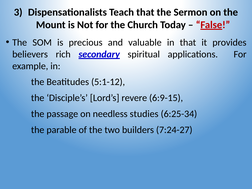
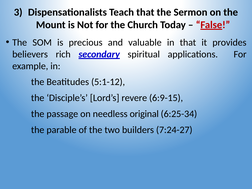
studies: studies -> original
